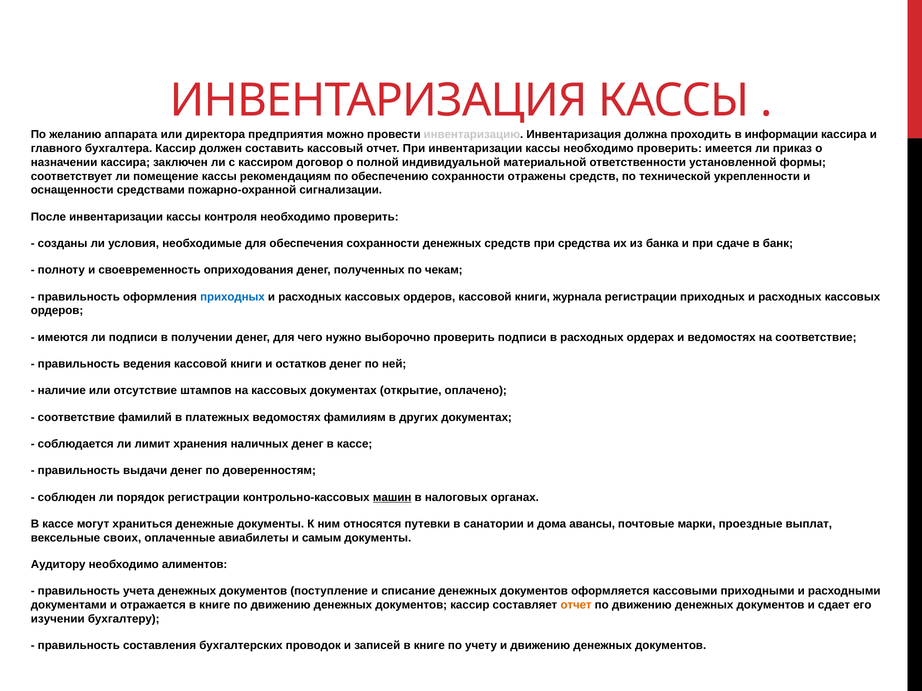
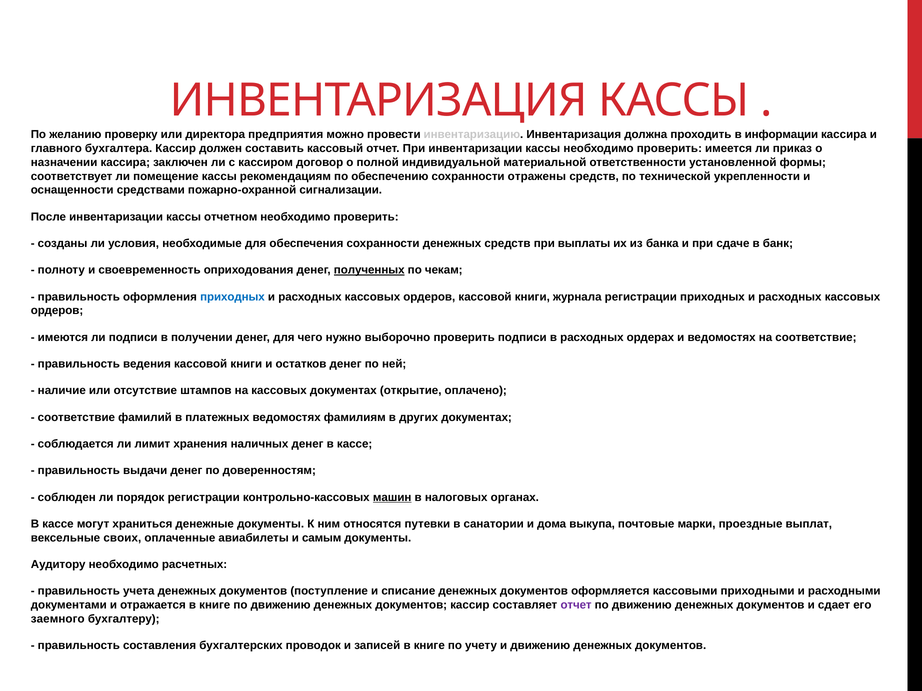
аппарата: аппарата -> проверку
контроля: контроля -> отчетном
средства: средства -> выплаты
полученных underline: none -> present
авансы: авансы -> выкупа
алиментов: алиментов -> расчетных
отчет at (576, 605) colour: orange -> purple
изучении: изучении -> заемного
